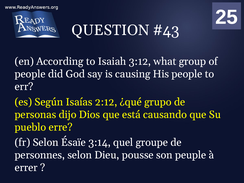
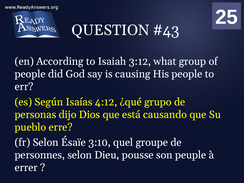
2:12: 2:12 -> 4:12
3:14: 3:14 -> 3:10
